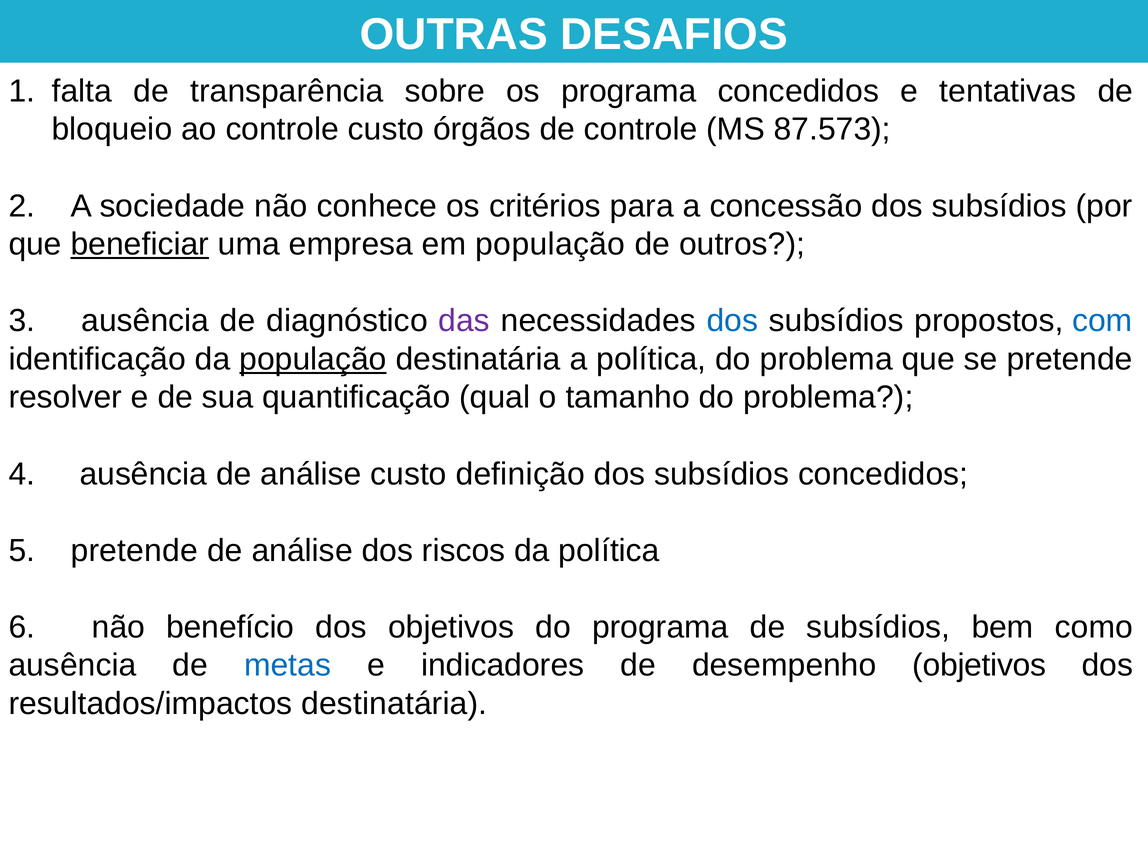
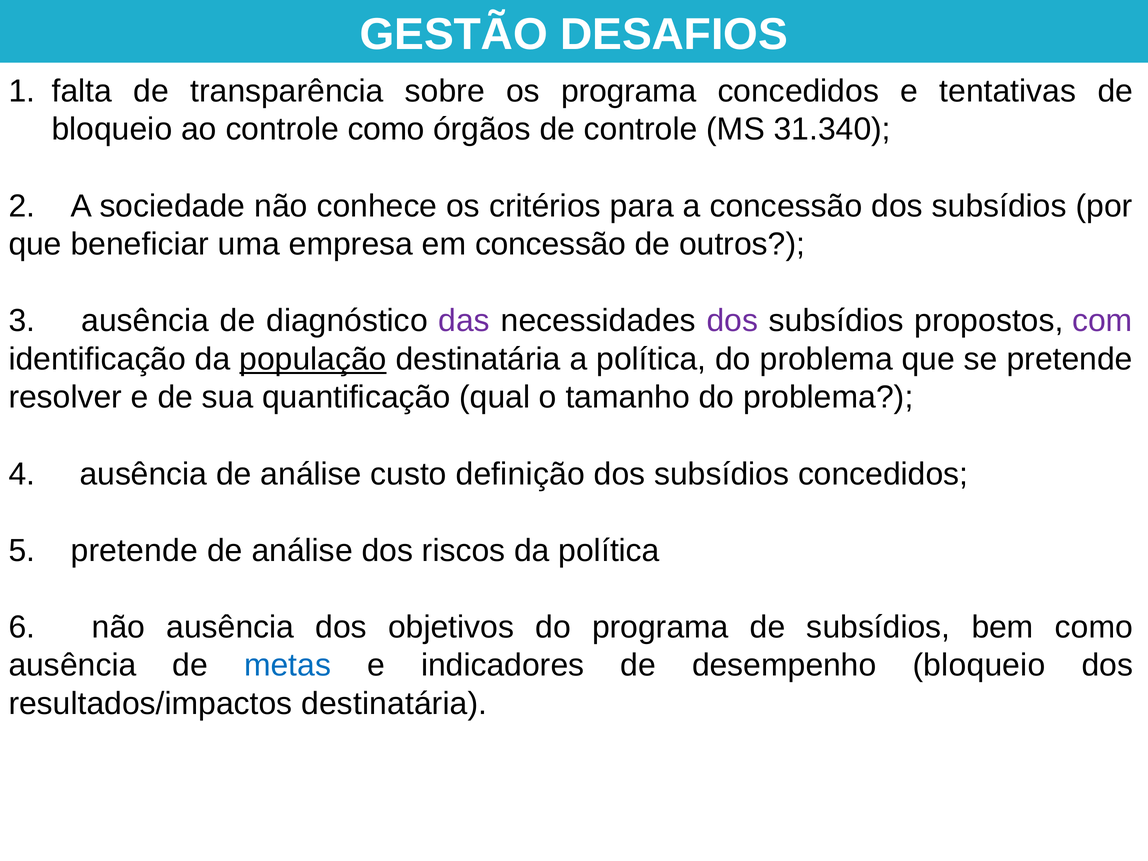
OUTRAS: OUTRAS -> GESTÃO
controle custo: custo -> como
87.573: 87.573 -> 31.340
beneficiar underline: present -> none
em população: população -> concessão
dos at (732, 321) colour: blue -> purple
com colour: blue -> purple
não benefício: benefício -> ausência
desempenho objetivos: objetivos -> bloqueio
